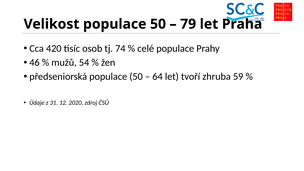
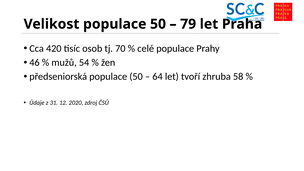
74: 74 -> 70
59: 59 -> 58
